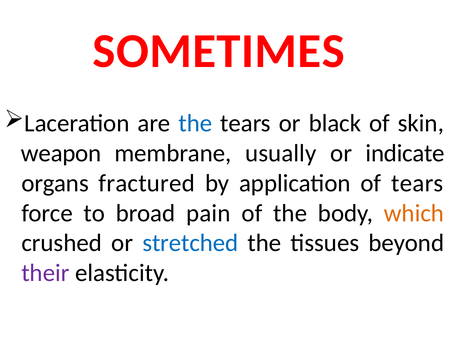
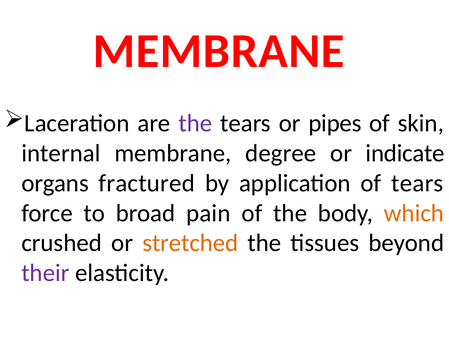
SOMETIMES at (219, 51): SOMETIMES -> MEMBRANE
the at (195, 123) colour: blue -> purple
black: black -> pipes
weapon: weapon -> internal
usually: usually -> degree
stretched colour: blue -> orange
